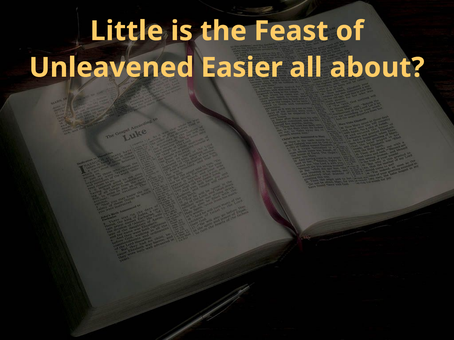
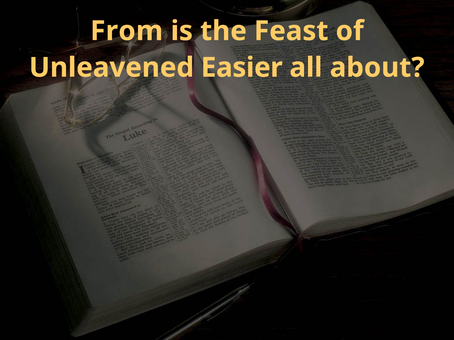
Little: Little -> From
